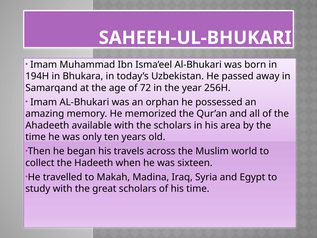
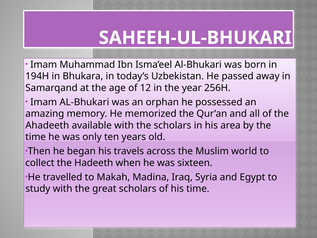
72: 72 -> 12
